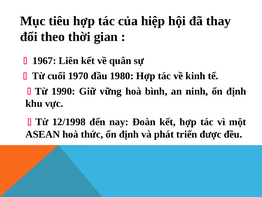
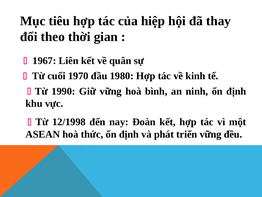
triển được: được -> vững
